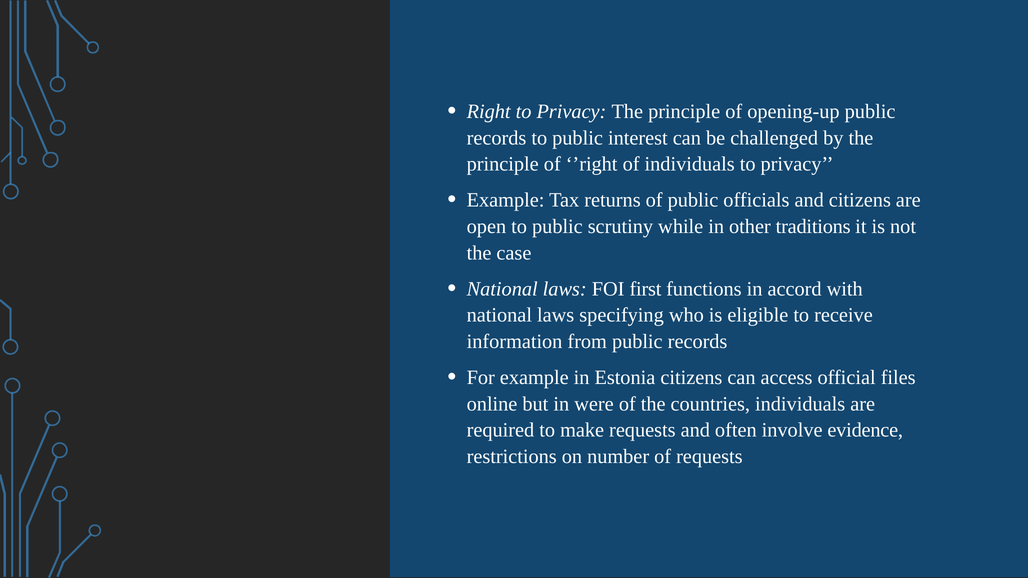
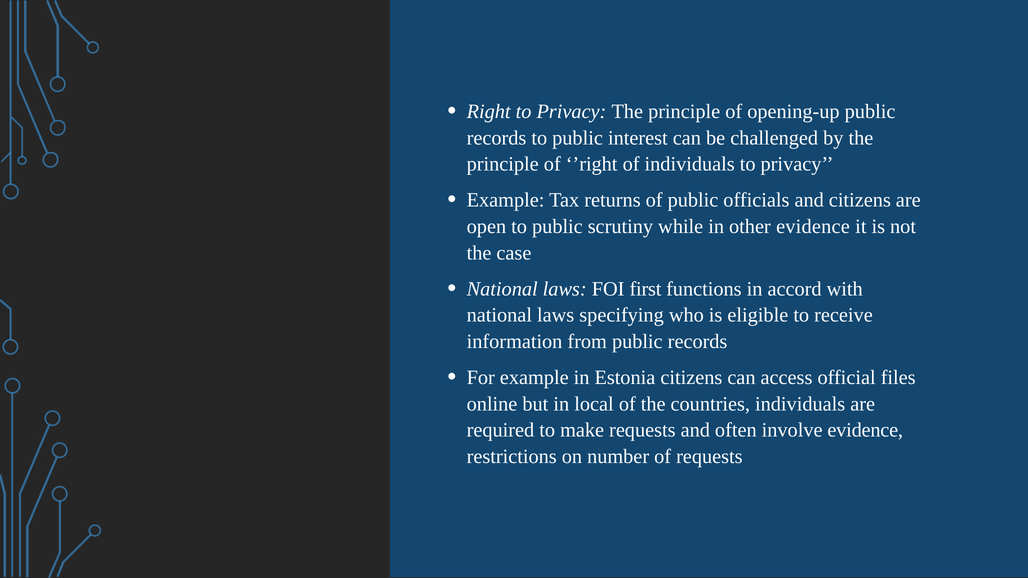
other traditions: traditions -> evidence
were: were -> local
